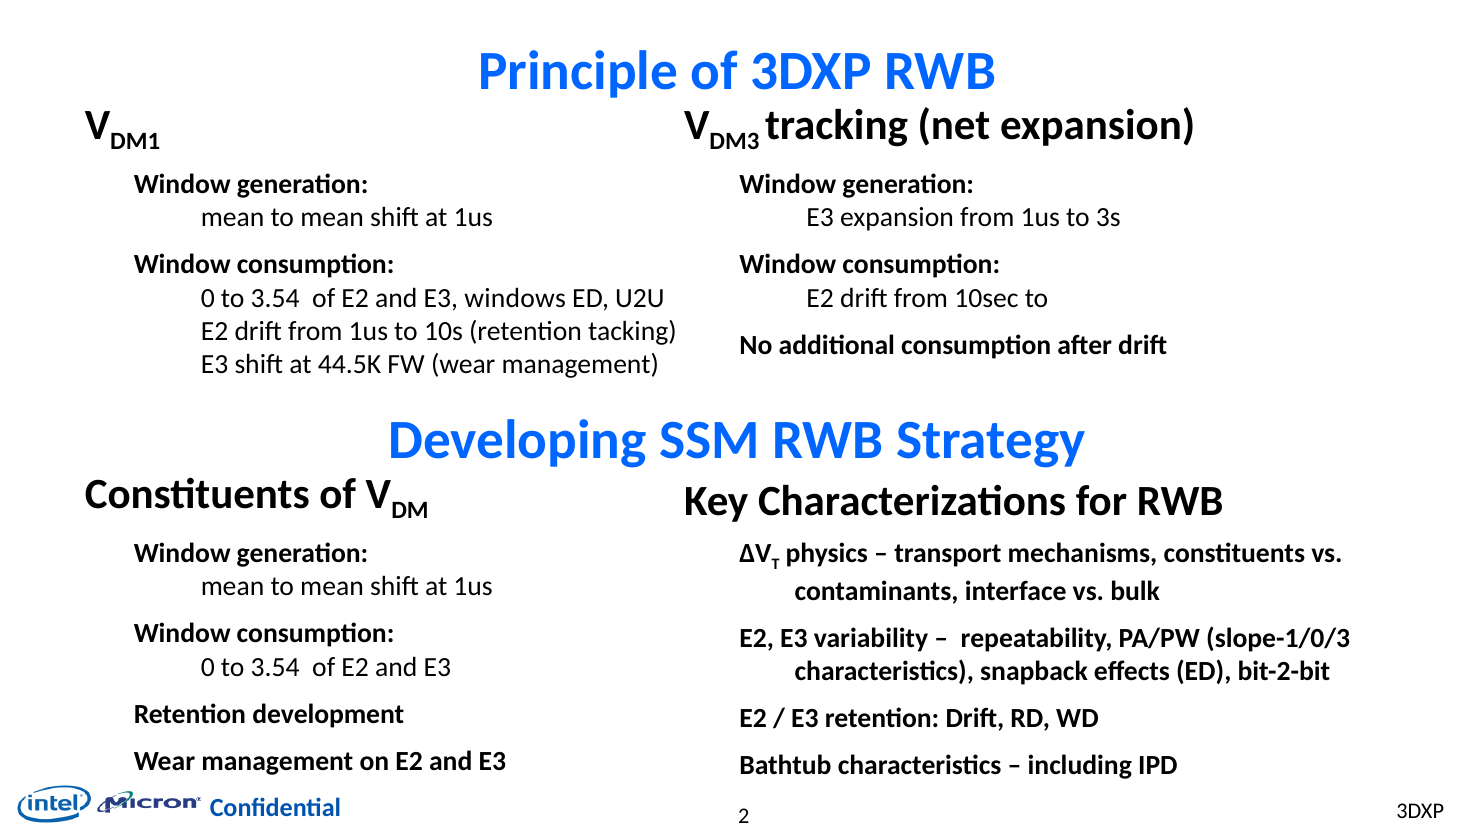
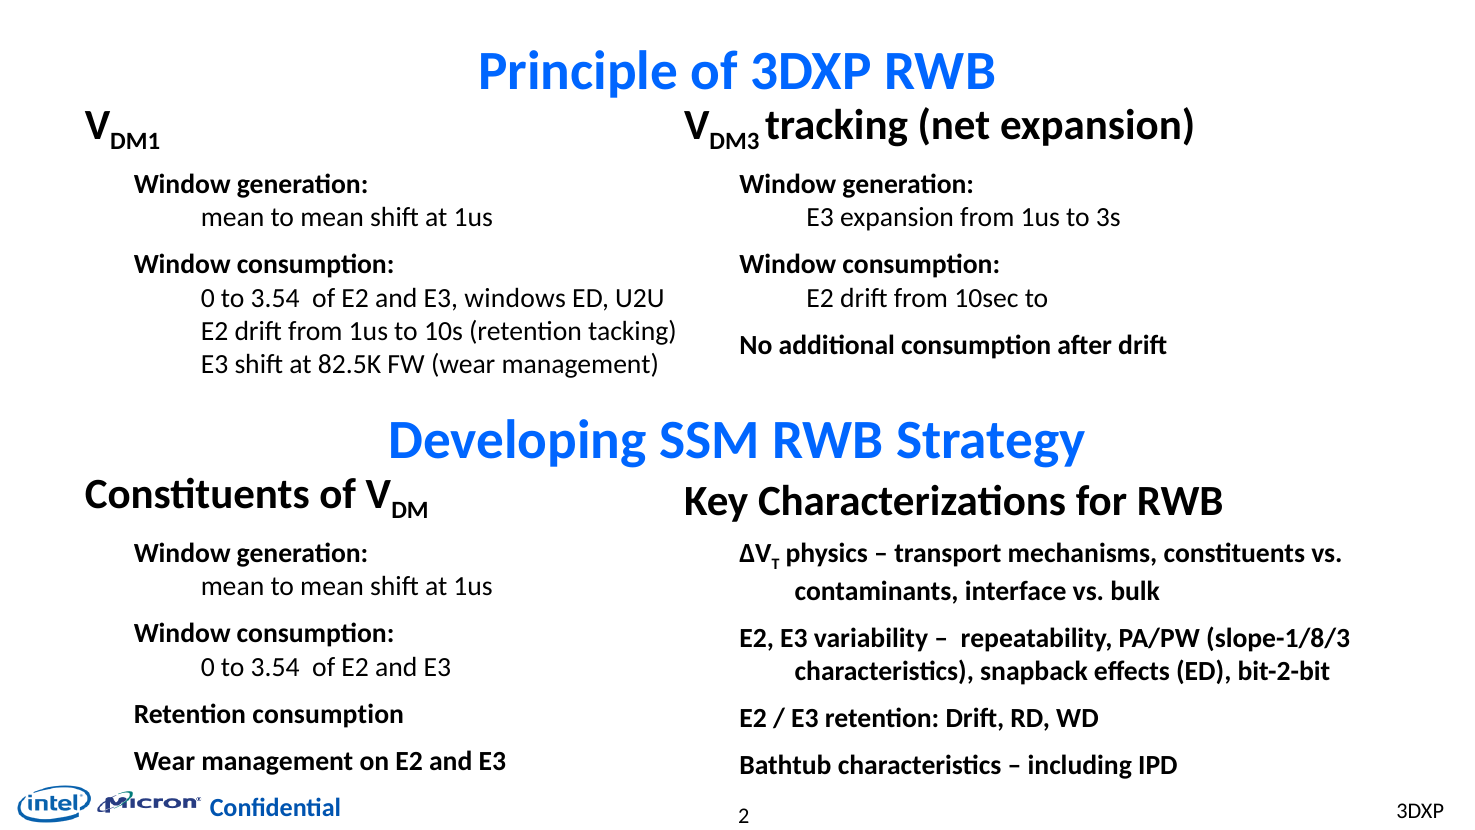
44.5K: 44.5K -> 82.5K
slope-1/0/3: slope-1/0/3 -> slope-1/8/3
Retention development: development -> consumption
